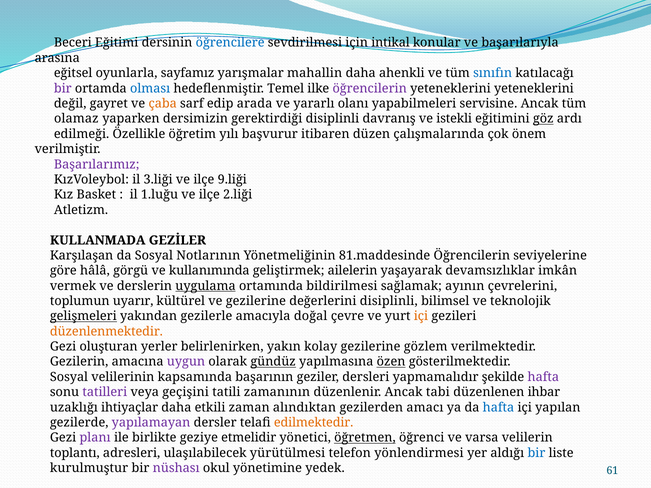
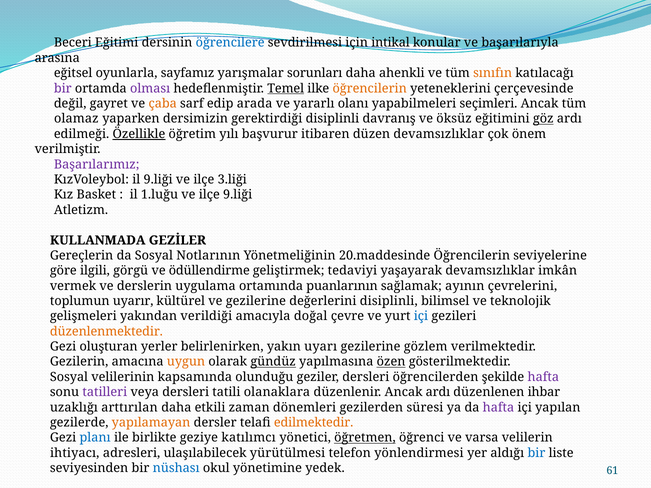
mahallin: mahallin -> sorunları
sınıfın colour: blue -> orange
olması colour: blue -> purple
Temel underline: none -> present
öğrencilerin at (370, 88) colour: purple -> orange
yeteneklerini yeteneklerini: yeteneklerini -> çerçevesinde
servisine: servisine -> seçimleri
istekli: istekli -> öksüz
Özellikle underline: none -> present
düzen çalışmalarında: çalışmalarında -> devamsızlıklar
il 3.liği: 3.liği -> 9.liği
9.liği: 9.liği -> 3.liği
ilçe 2.liği: 2.liği -> 9.liği
Karşılaşan: Karşılaşan -> Gereçlerin
81.maddesinde: 81.maddesinde -> 20.maddesinde
hâlâ: hâlâ -> ilgili
kullanımında: kullanımında -> ödüllendirme
ailelerin: ailelerin -> tedaviyi
uygulama underline: present -> none
bildirilmesi: bildirilmesi -> puanlarının
gelişmeleri underline: present -> none
gezilerle: gezilerle -> verildiği
içi at (421, 316) colour: orange -> blue
kolay: kolay -> uyarı
uygun colour: purple -> orange
başarının: başarının -> olunduğu
yapmamalıdır: yapmamalıdır -> öğrencilerden
veya geçişini: geçişini -> dersleri
zamanının: zamanının -> olanaklara
Ancak tabi: tabi -> ardı
ihtiyaçlar: ihtiyaçlar -> arttırılan
alındıktan: alındıktan -> dönemleri
amacı: amacı -> süresi
hafta at (498, 408) colour: blue -> purple
yapılamayan colour: purple -> orange
planı colour: purple -> blue
etmelidir: etmelidir -> katılımcı
toplantı: toplantı -> ihtiyacı
kurulmuştur: kurulmuştur -> seviyesinden
nüshası colour: purple -> blue
